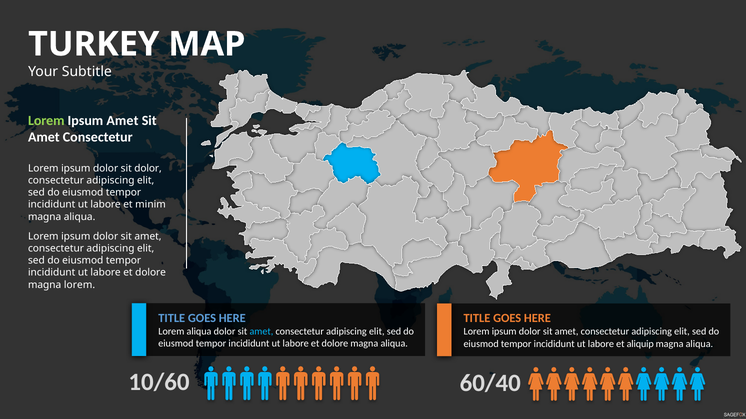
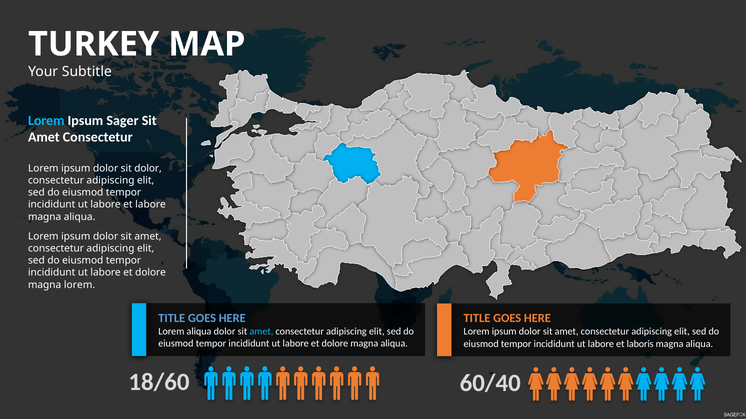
Lorem at (46, 121) colour: light green -> light blue
Ipsum Amet: Amet -> Sager
et minim: minim -> labore
aliquip: aliquip -> laboris
10/60: 10/60 -> 18/60
